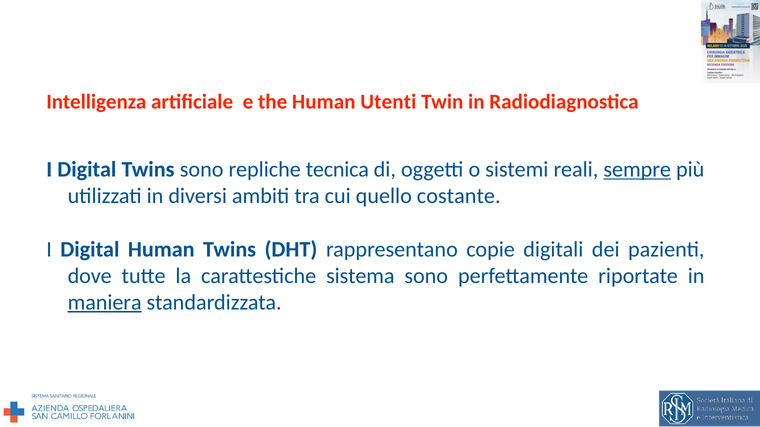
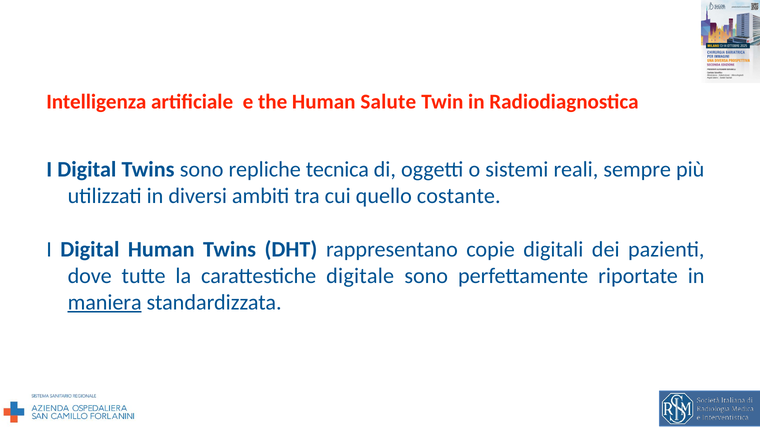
Utenti: Utenti -> Salute
sempre underline: present -> none
sistema: sistema -> digitale
